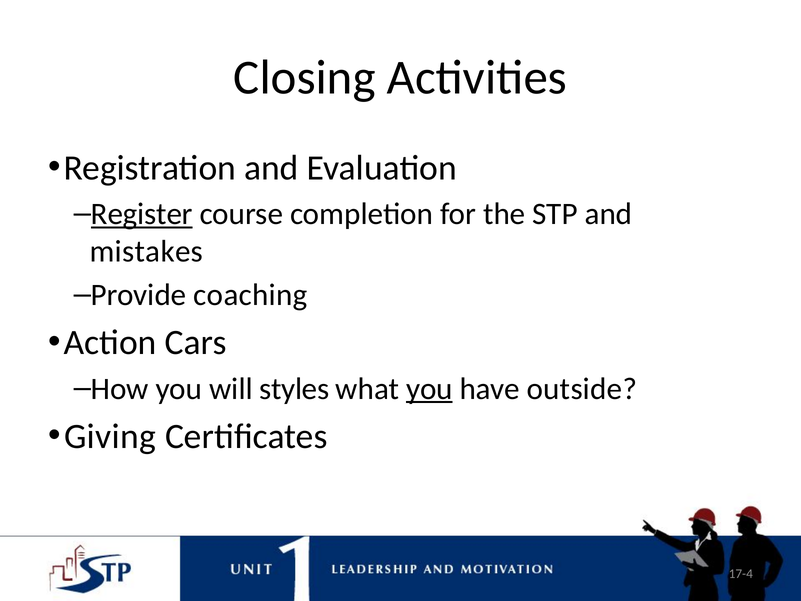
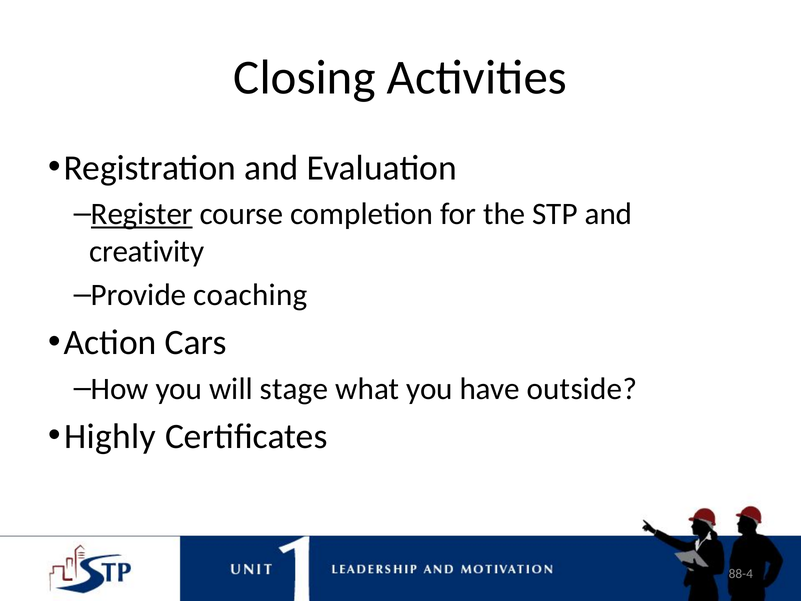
mistakes: mistakes -> creativity
styles: styles -> stage
you at (429, 389) underline: present -> none
Giving: Giving -> Highly
17-4: 17-4 -> 88-4
